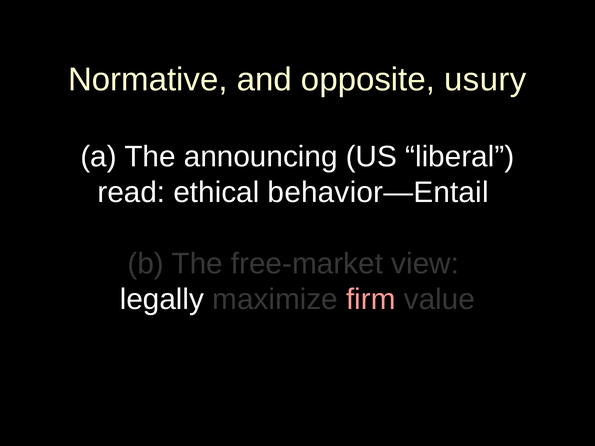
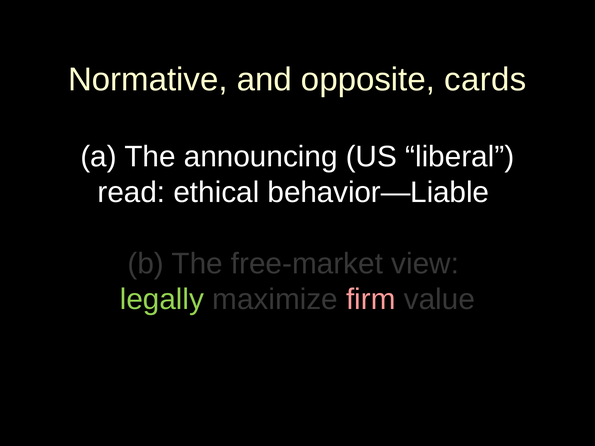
usury: usury -> cards
behavior—Entail: behavior—Entail -> behavior—Liable
legally colour: white -> light green
